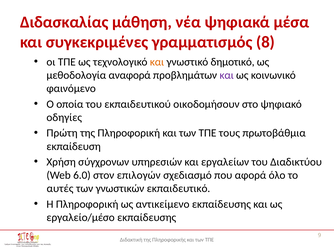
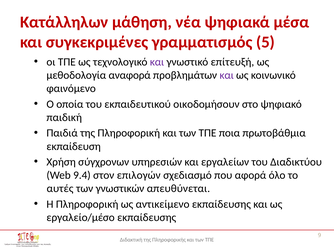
Διδασκαλίας: Διδασκαλίας -> Κατάλληλων
8: 8 -> 5
και at (157, 62) colour: orange -> purple
δημοτικό: δημοτικό -> επίτευξή
οδηγίες: οδηγίες -> παιδική
Πρώτη: Πρώτη -> Παιδιά
τους: τους -> ποια
6.0: 6.0 -> 9.4
εκπαιδευτικό: εκπαιδευτικό -> απευθύνεται
